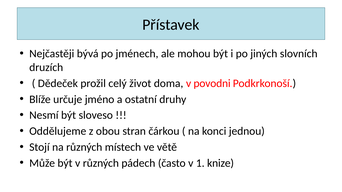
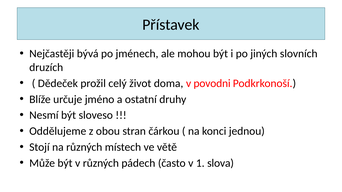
knize: knize -> slova
